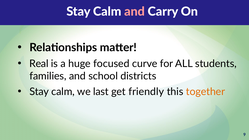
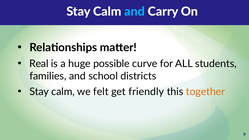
and at (135, 12) colour: pink -> light blue
focused: focused -> possible
last: last -> felt
